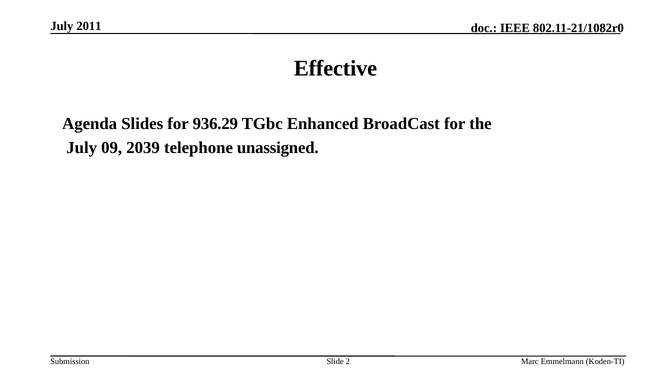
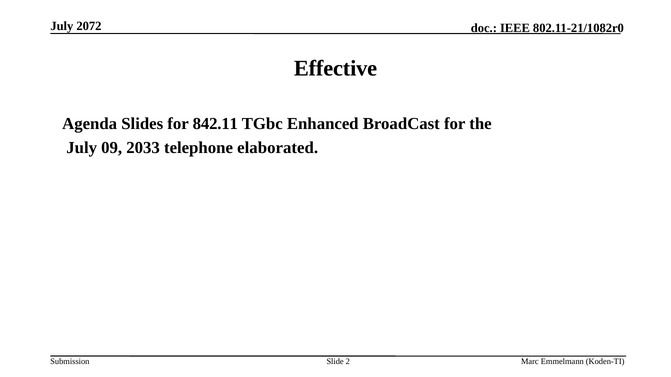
2011: 2011 -> 2072
936.29: 936.29 -> 842.11
2039: 2039 -> 2033
unassigned: unassigned -> elaborated
